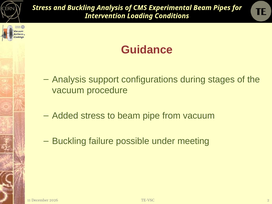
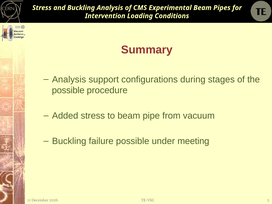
Guidance: Guidance -> Summary
vacuum at (68, 90): vacuum -> possible
